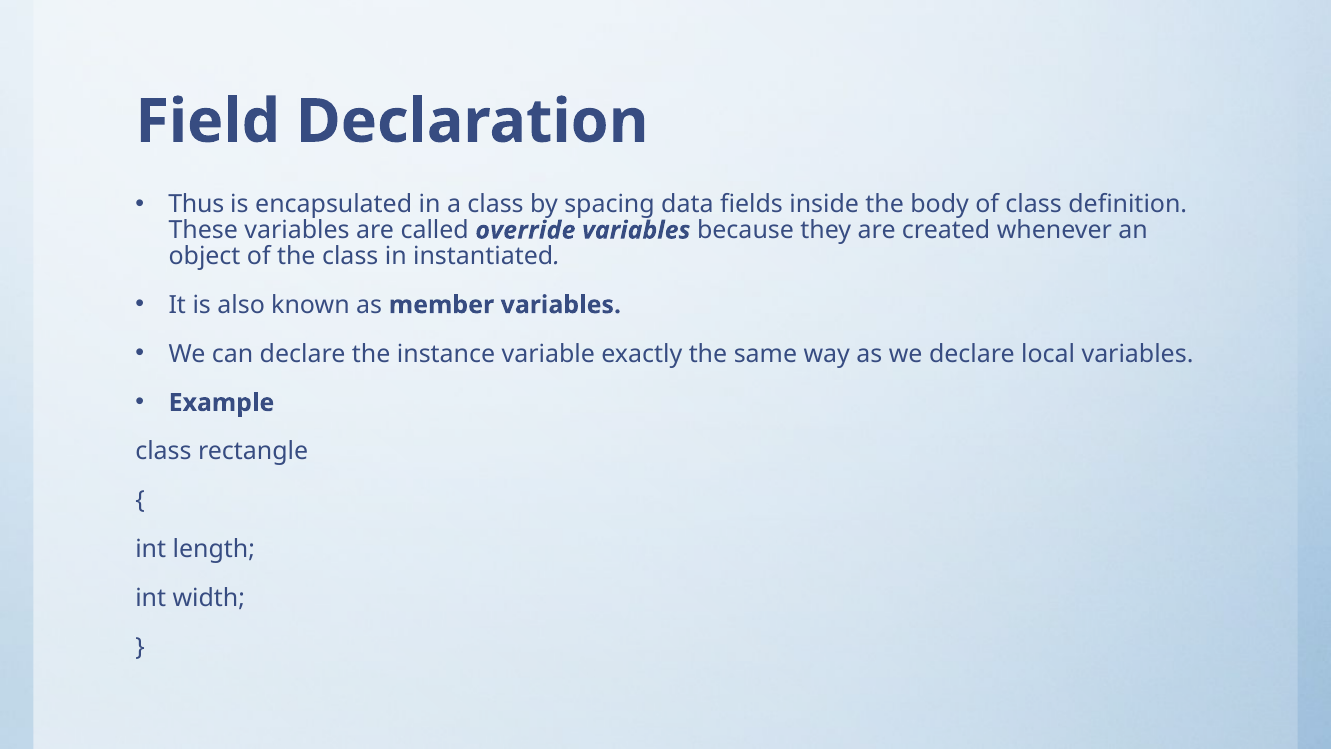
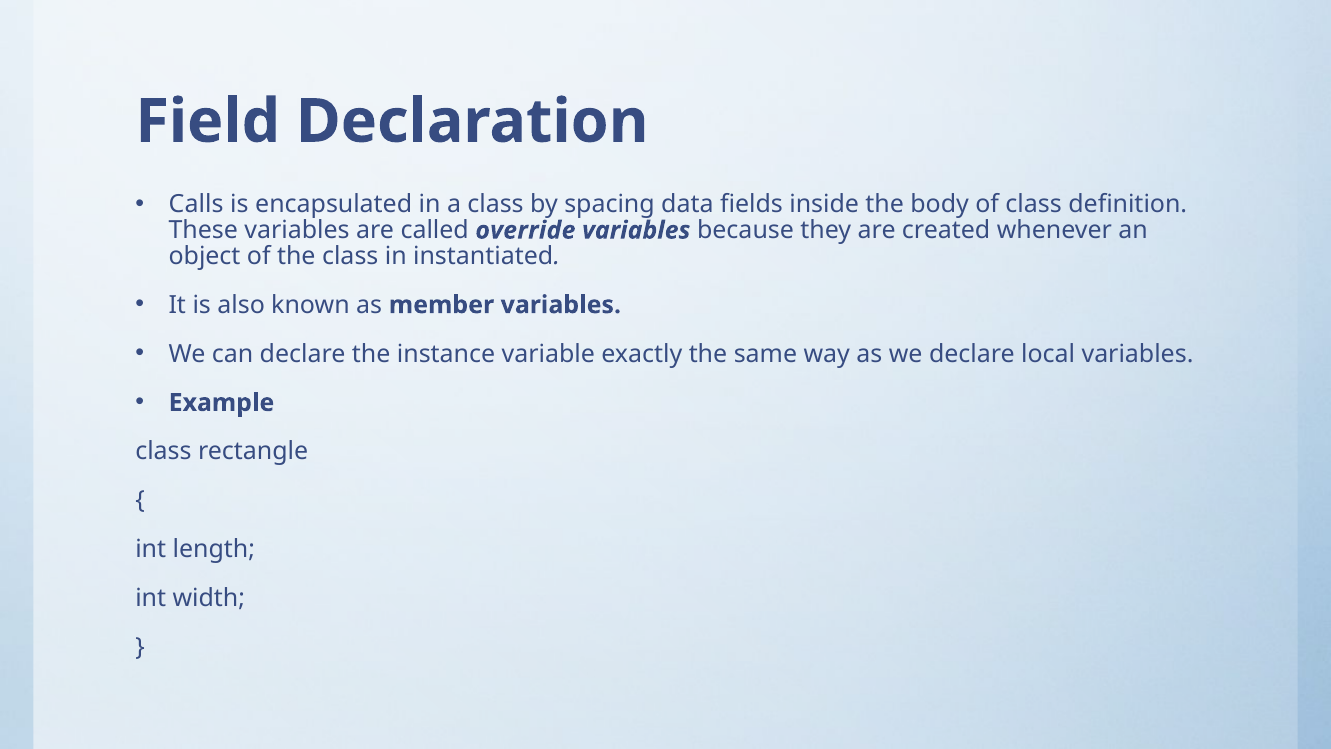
Thus: Thus -> Calls
